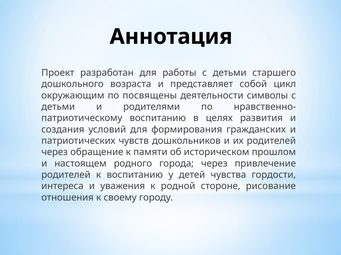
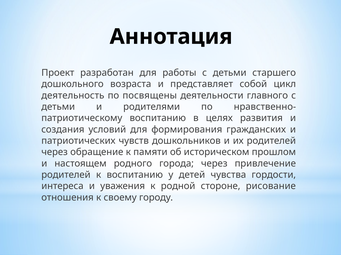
окружающим: окружающим -> деятельность
символы: символы -> главного
